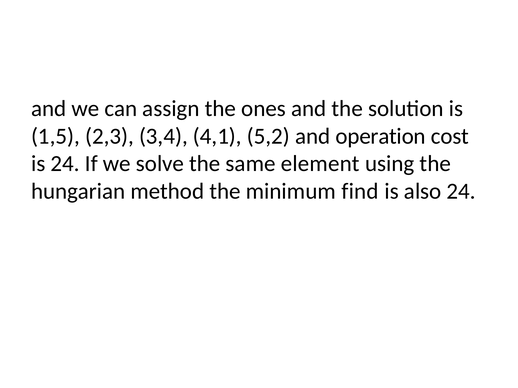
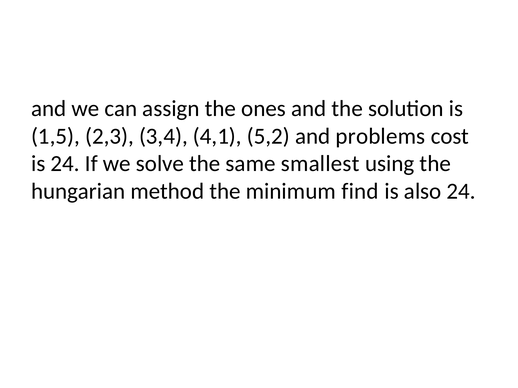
operation: operation -> problems
element: element -> smallest
